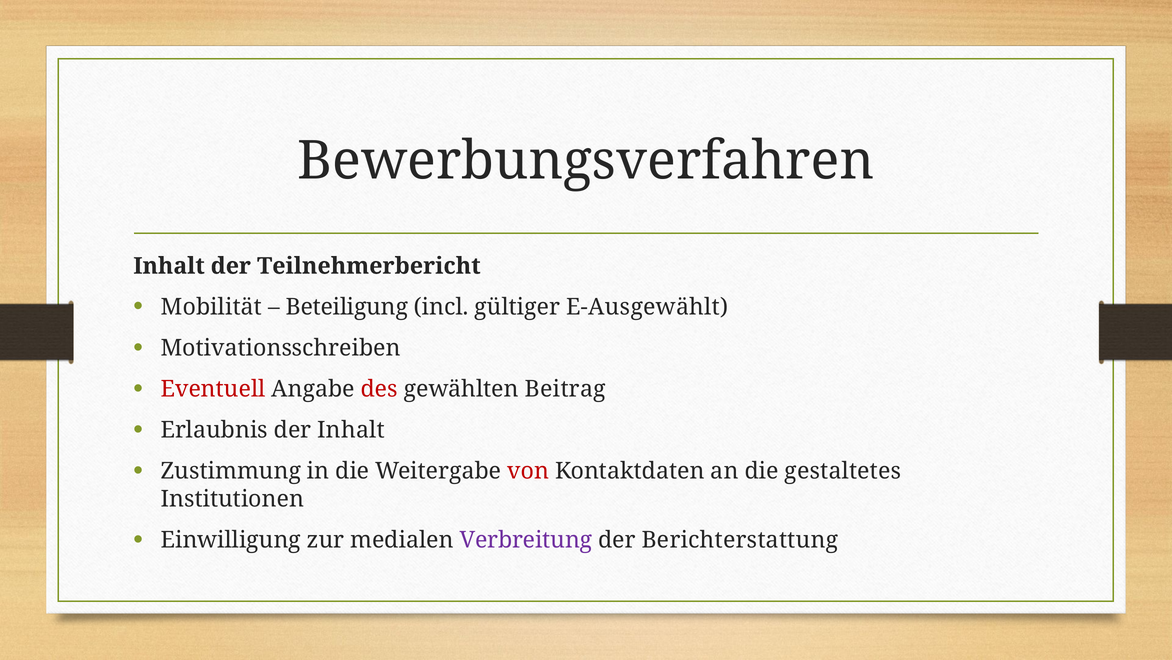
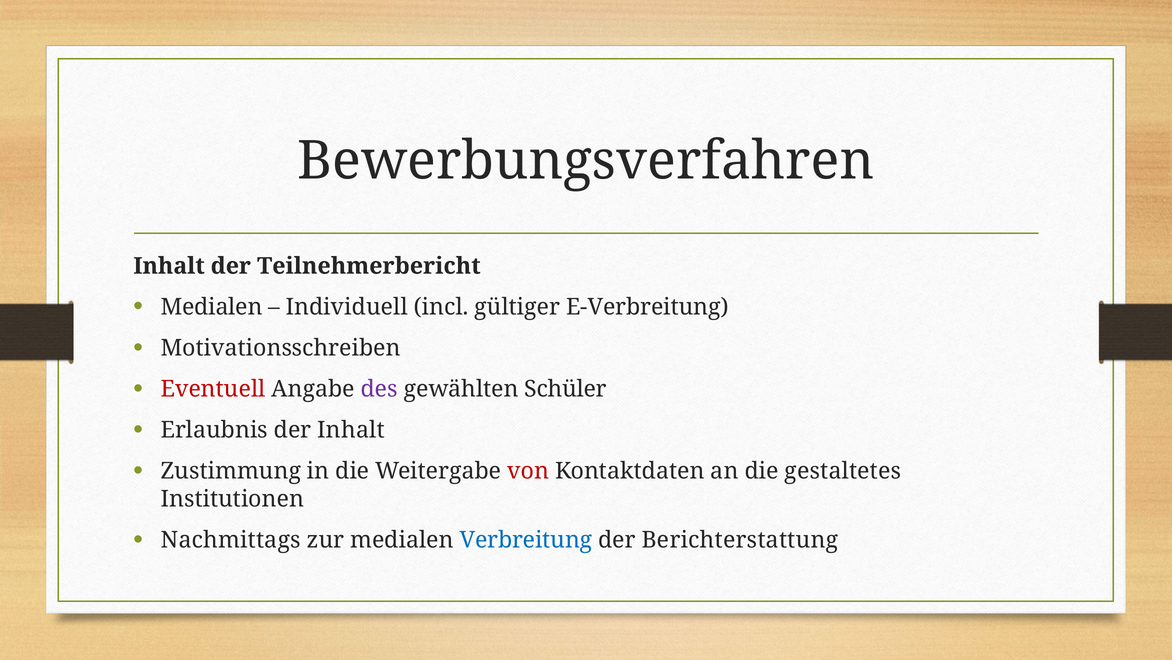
Mobilität at (211, 307): Mobilität -> Medialen
Beteiligung: Beteiligung -> Individuell
E-Ausgewählt: E-Ausgewählt -> E-Verbreitung
des colour: red -> purple
Beitrag: Beitrag -> Schüler
Einwilligung: Einwilligung -> Nachmittags
Verbreitung colour: purple -> blue
